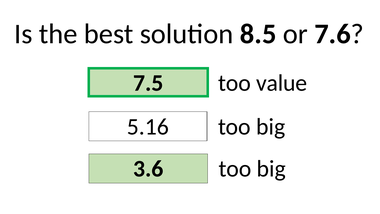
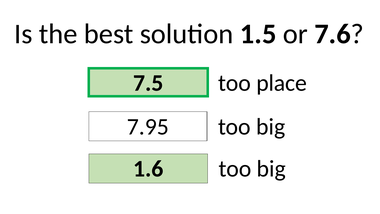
8.5: 8.5 -> 1.5
value: value -> place
5.16: 5.16 -> 7.95
3.6: 3.6 -> 1.6
